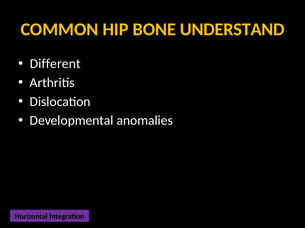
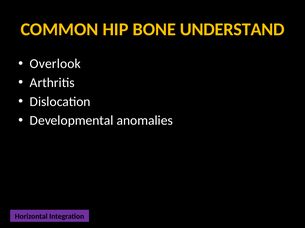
Different: Different -> Overlook
